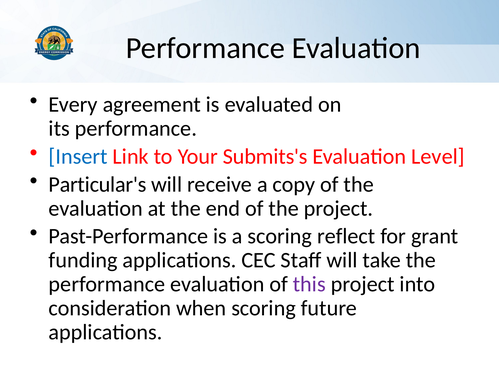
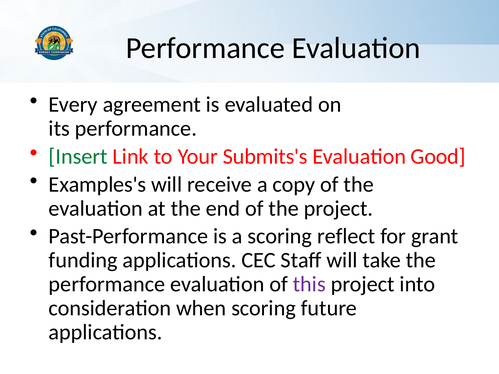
Insert colour: blue -> green
Level: Level -> Good
Particular's: Particular's -> Examples's
